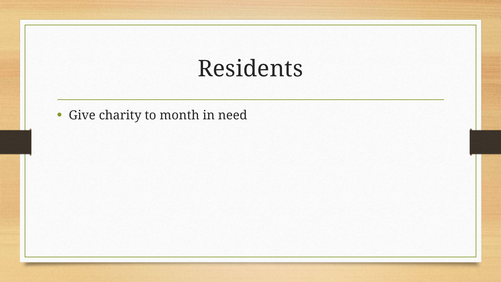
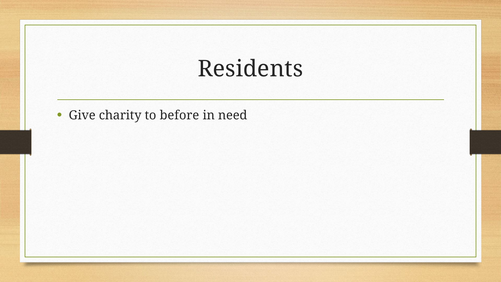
month: month -> before
